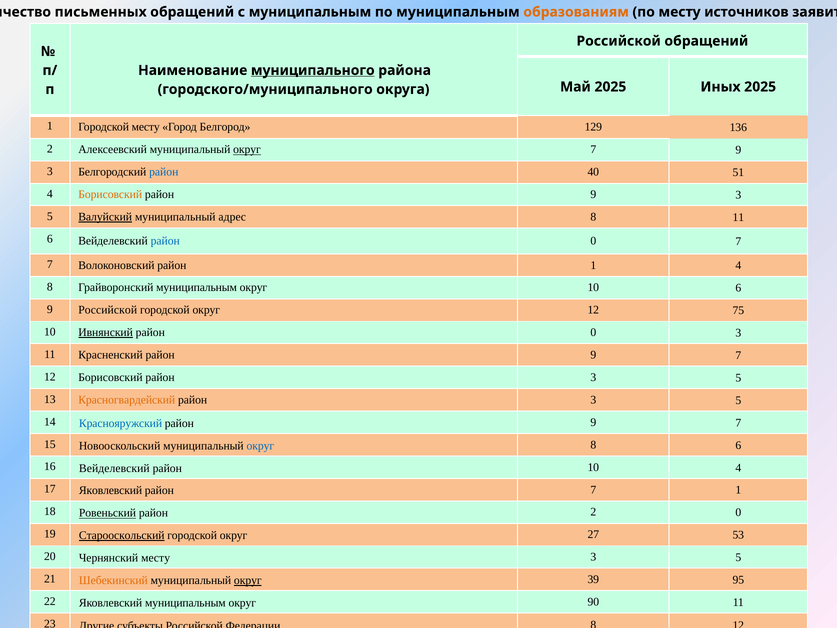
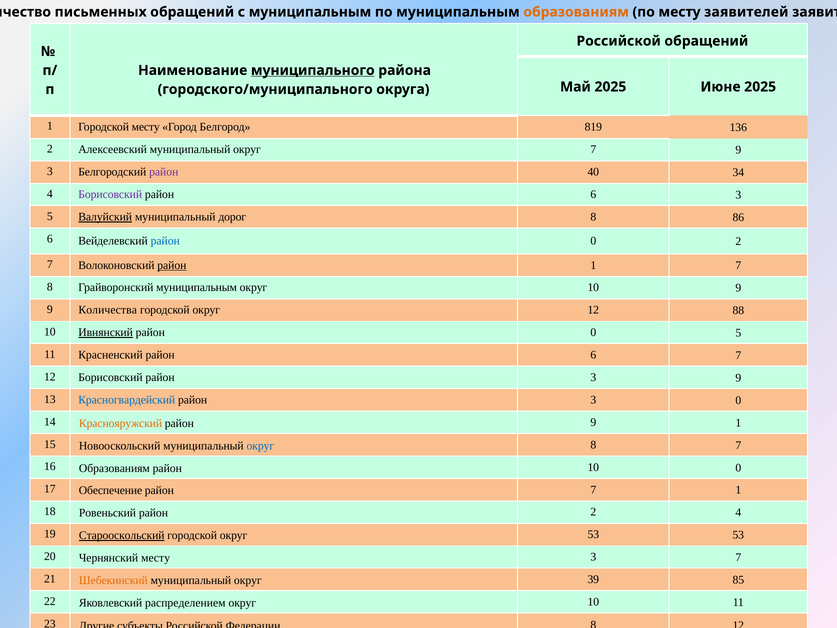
месту источников: источников -> заявителей
Иных: Иных -> Июне
129: 129 -> 819
округ at (247, 150) underline: present -> none
район at (164, 172) colour: blue -> purple
51: 51 -> 34
Борисовский at (110, 194) colour: orange -> purple
9 at (593, 194): 9 -> 6
адрес: адрес -> дорог
8 11: 11 -> 86
0 7: 7 -> 2
район at (172, 265) underline: none -> present
1 4: 4 -> 7
10 6: 6 -> 9
9 Российской: Российской -> Количества
75: 75 -> 88
0 3: 3 -> 5
9 at (593, 355): 9 -> 6
5 at (738, 378): 5 -> 9
Красногвардейский colour: orange -> blue
5 at (738, 400): 5 -> 0
Краснояружский colour: blue -> orange
7 at (738, 423): 7 -> 1
8 6: 6 -> 7
16 Вейделевский: Вейделевский -> Образованиям
10 4: 4 -> 0
17 Яковлевский: Яковлевский -> Обеспечение
Ровеньский underline: present -> none
2 0: 0 -> 4
округ 27: 27 -> 53
5 at (738, 557): 5 -> 7
округ at (248, 580) underline: present -> none
95: 95 -> 85
Яковлевский муниципальным: муниципальным -> распределением
90 at (593, 602): 90 -> 10
